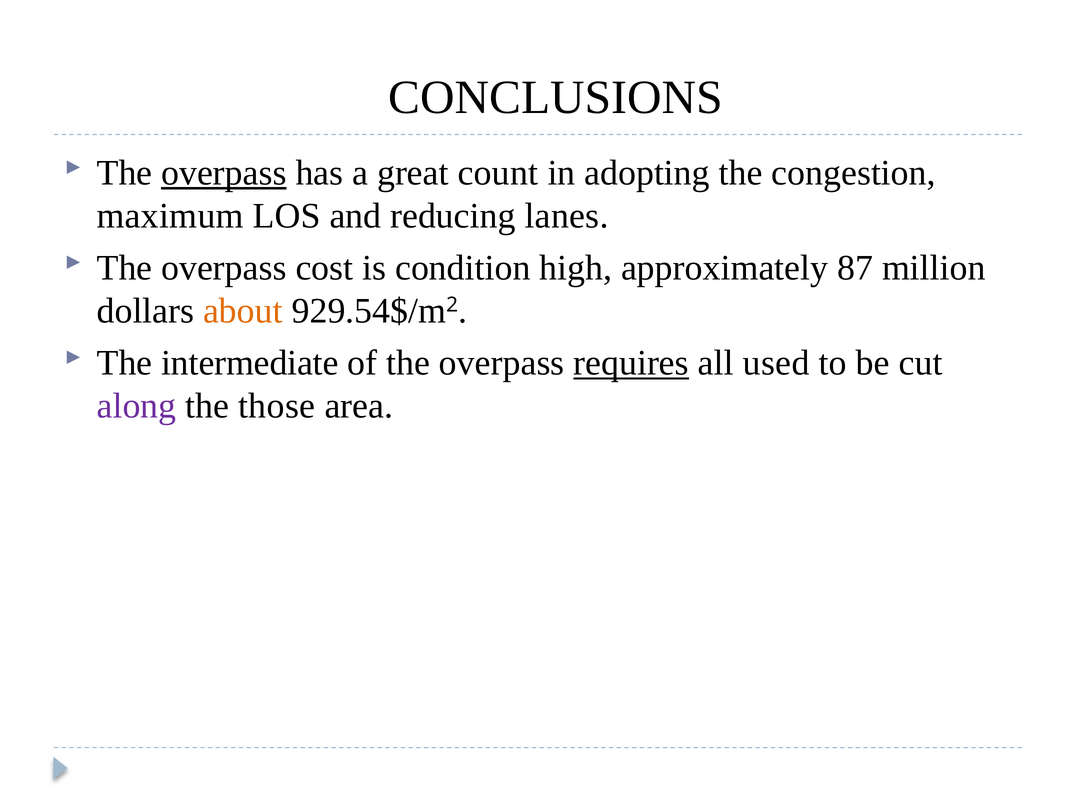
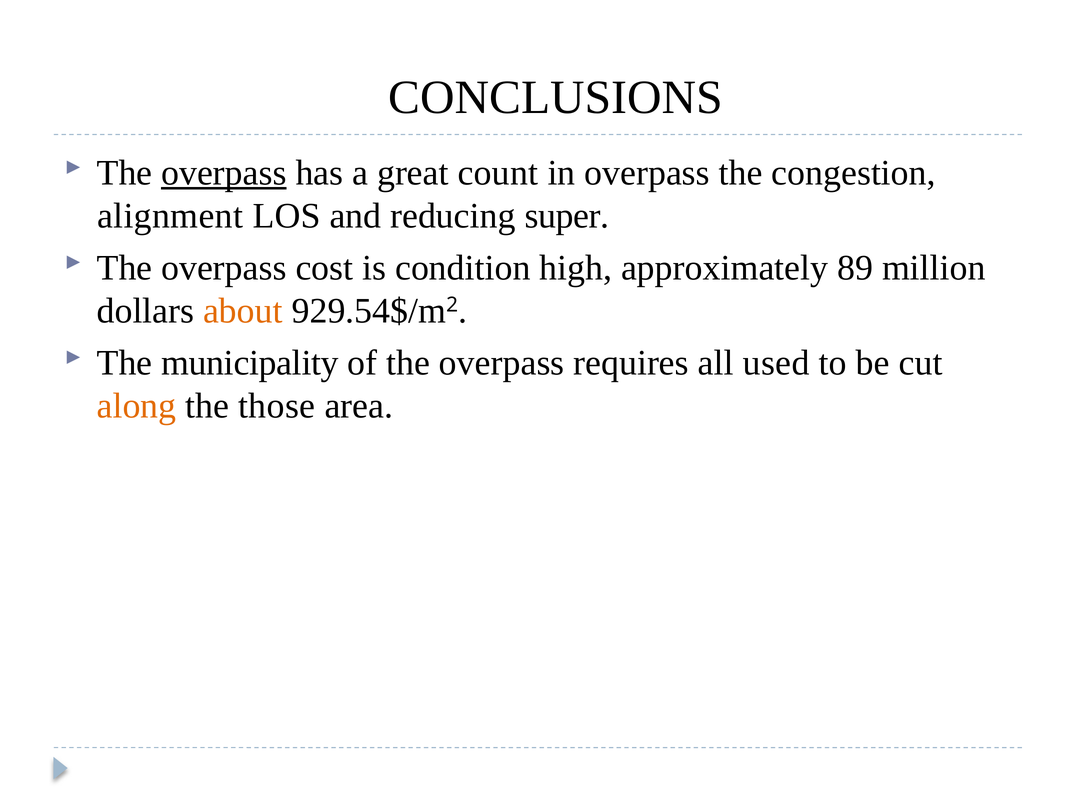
in adopting: adopting -> overpass
maximum: maximum -> alignment
lanes: lanes -> super
87: 87 -> 89
intermediate: intermediate -> municipality
requires underline: present -> none
along colour: purple -> orange
